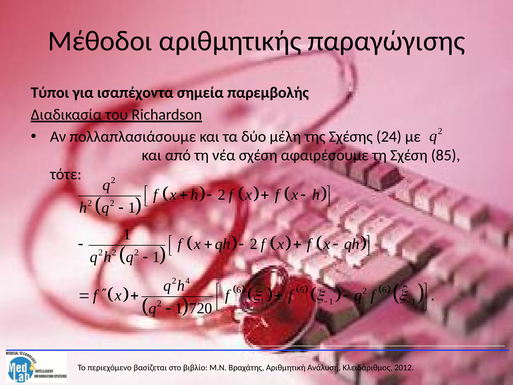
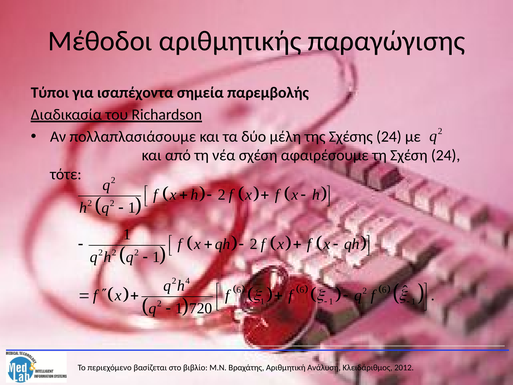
Σχέση 85: 85 -> 24
